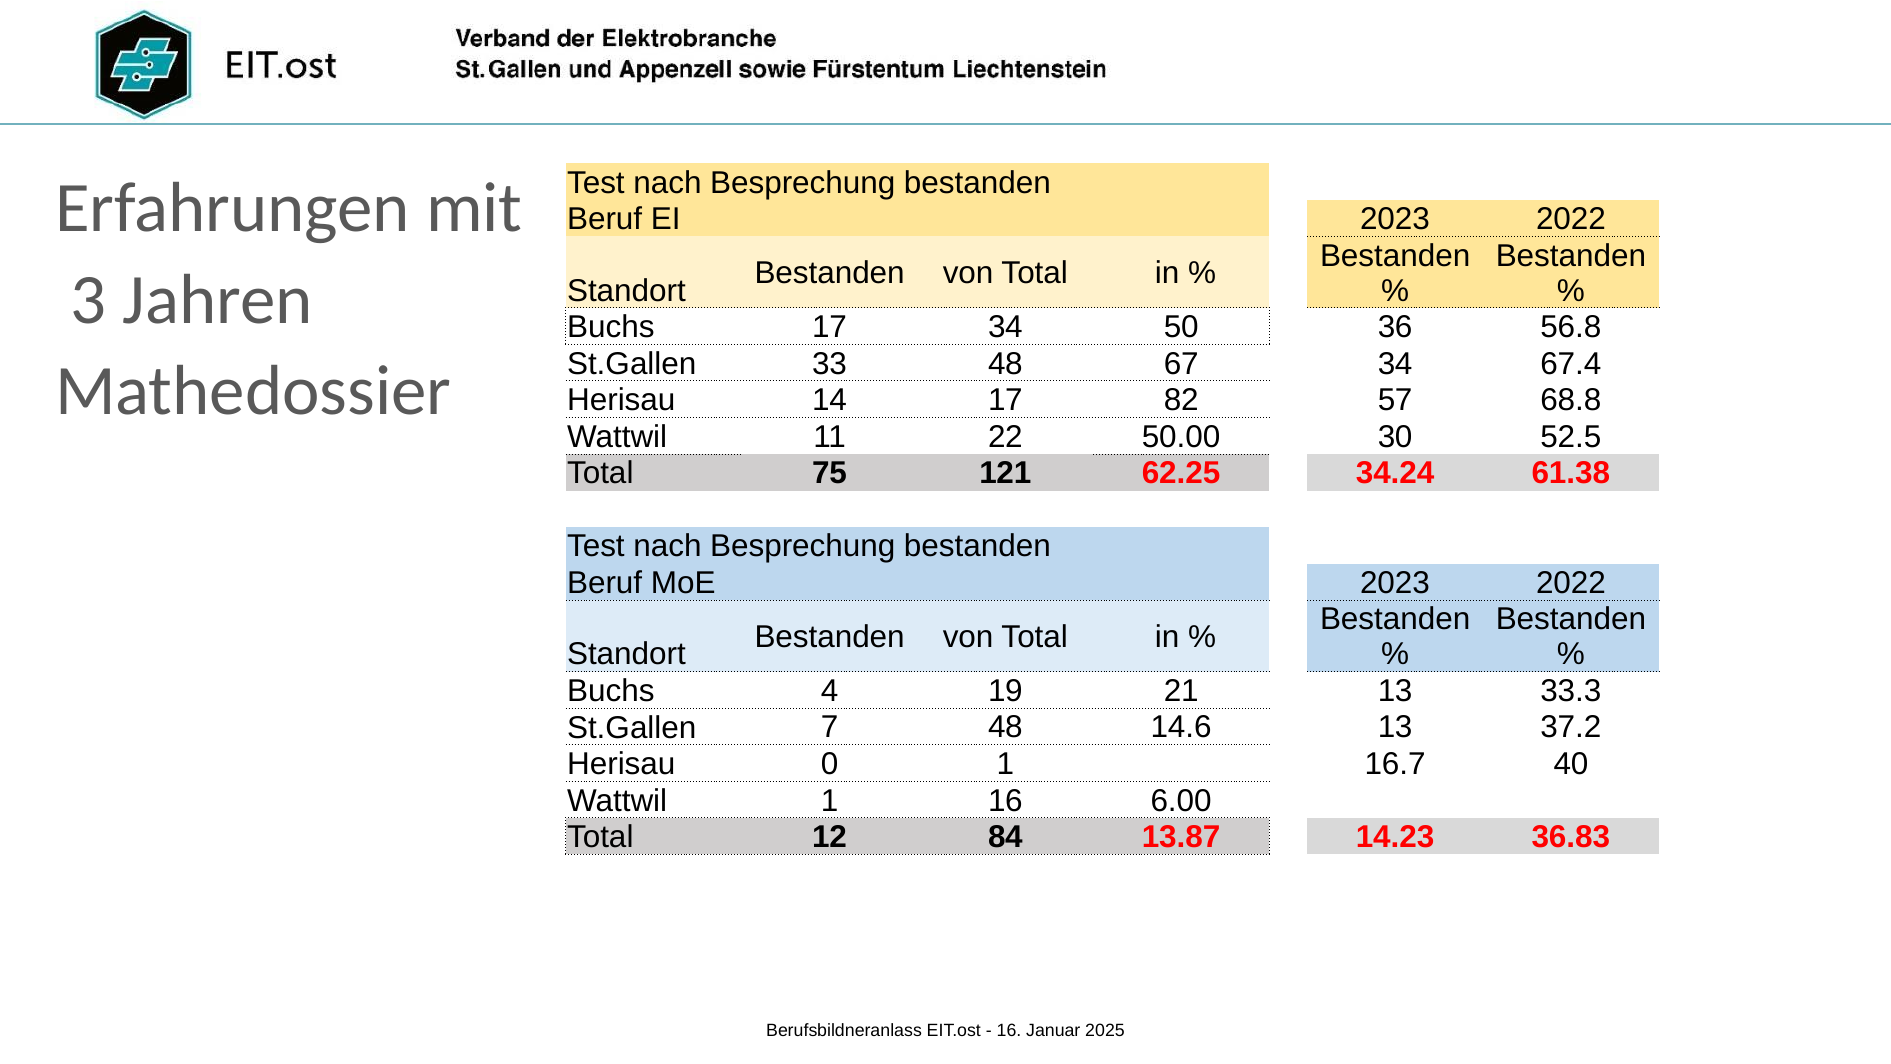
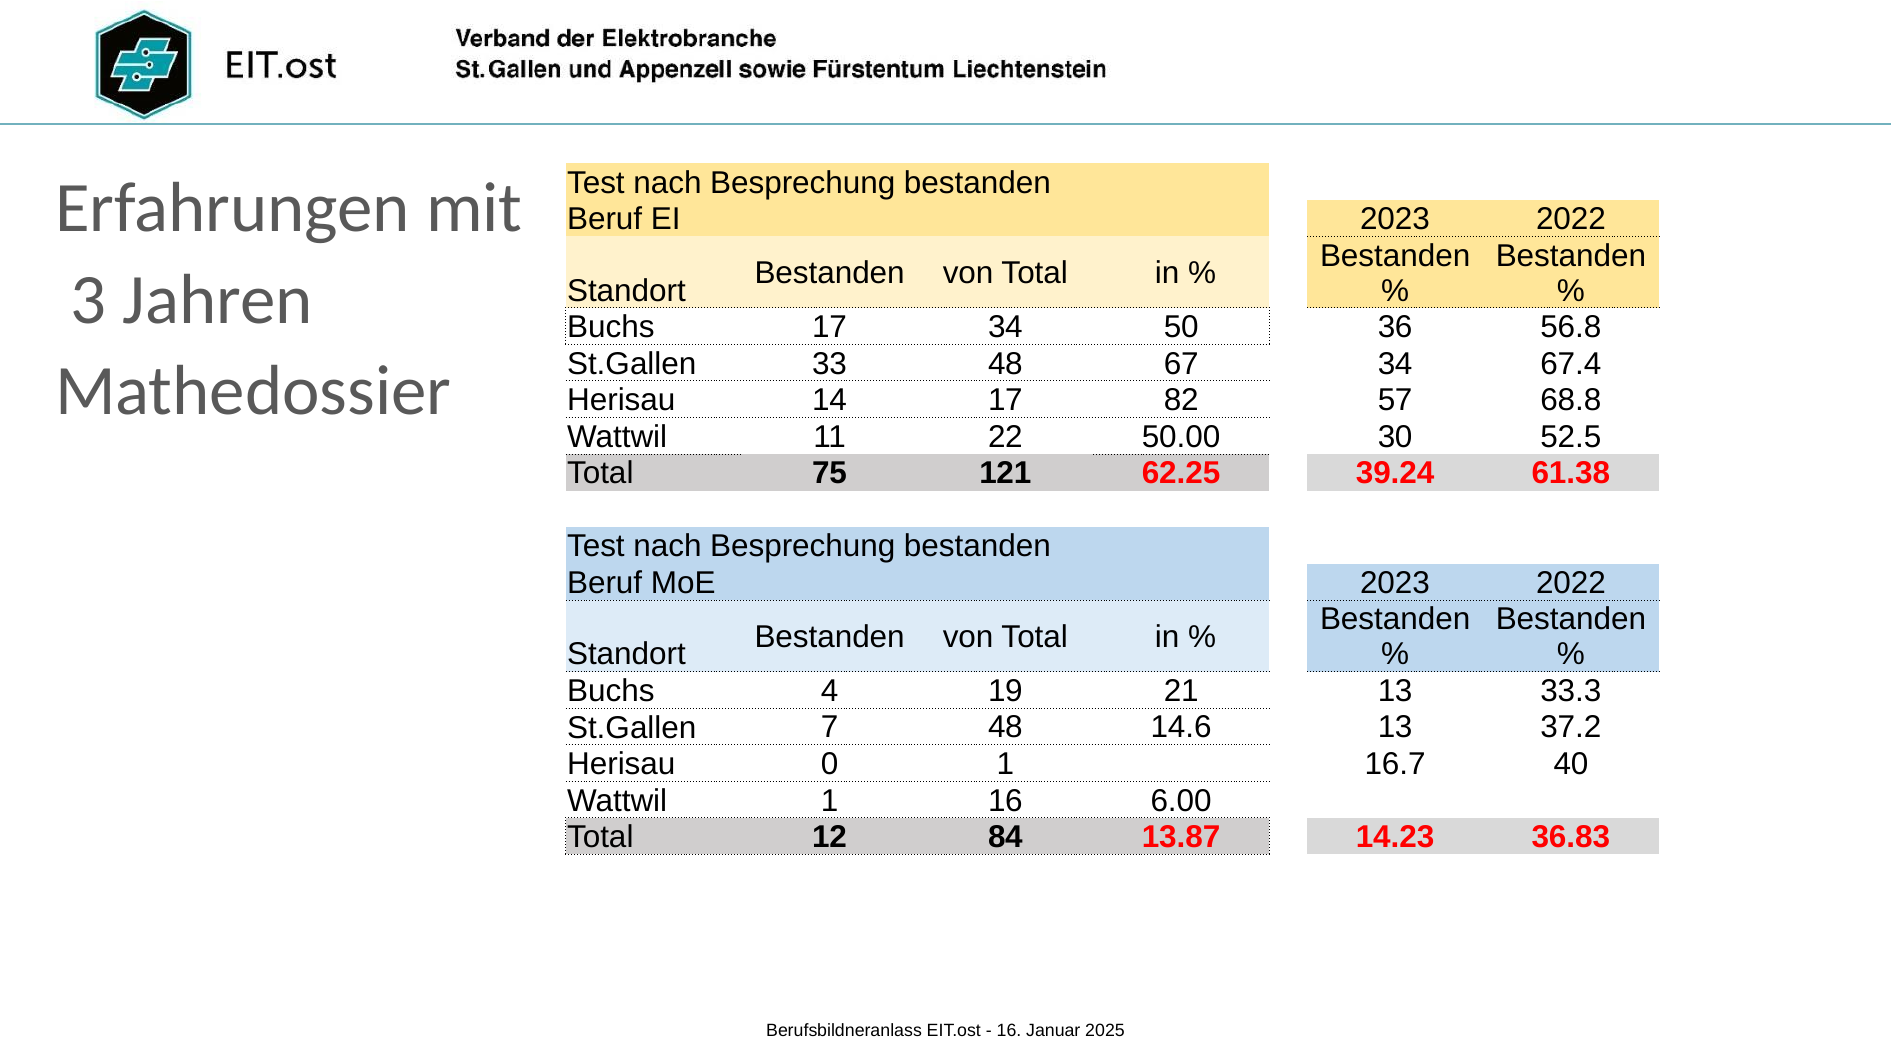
34.24: 34.24 -> 39.24
